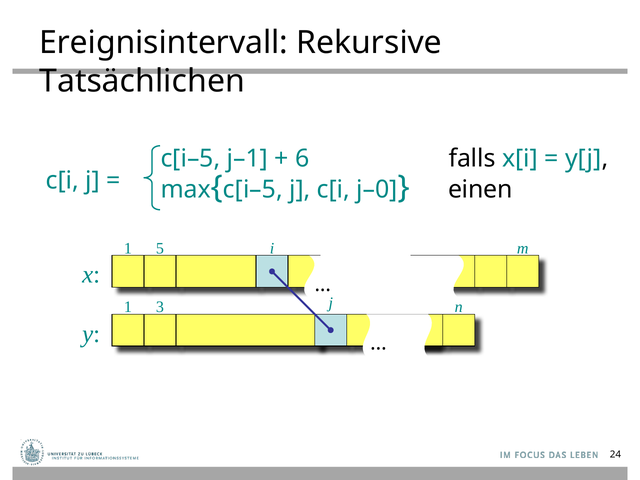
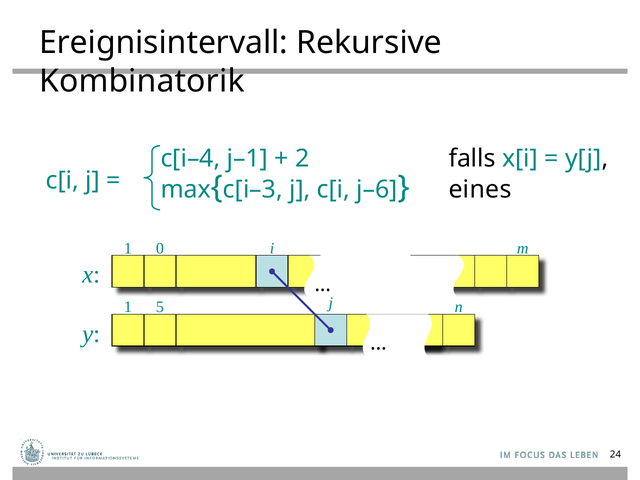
Tatsächlichen: Tatsächlichen -> Kombinatorik
c[i–5 at (190, 158): c[i–5 -> c[i–4
6: 6 -> 2
c[i–5 at (253, 190): c[i–5 -> c[i–3
j–0: j–0 -> j–6
einen: einen -> eines
5: 5 -> 0
3: 3 -> 5
